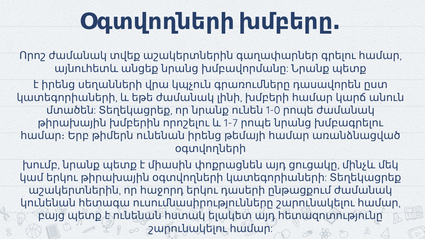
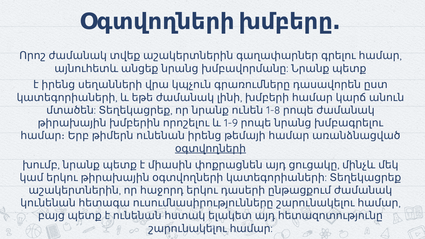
1-0: 1-0 -> 1-8
1-7: 1-7 -> 1-9
օգտվողների at (210, 149) underline: none -> present
